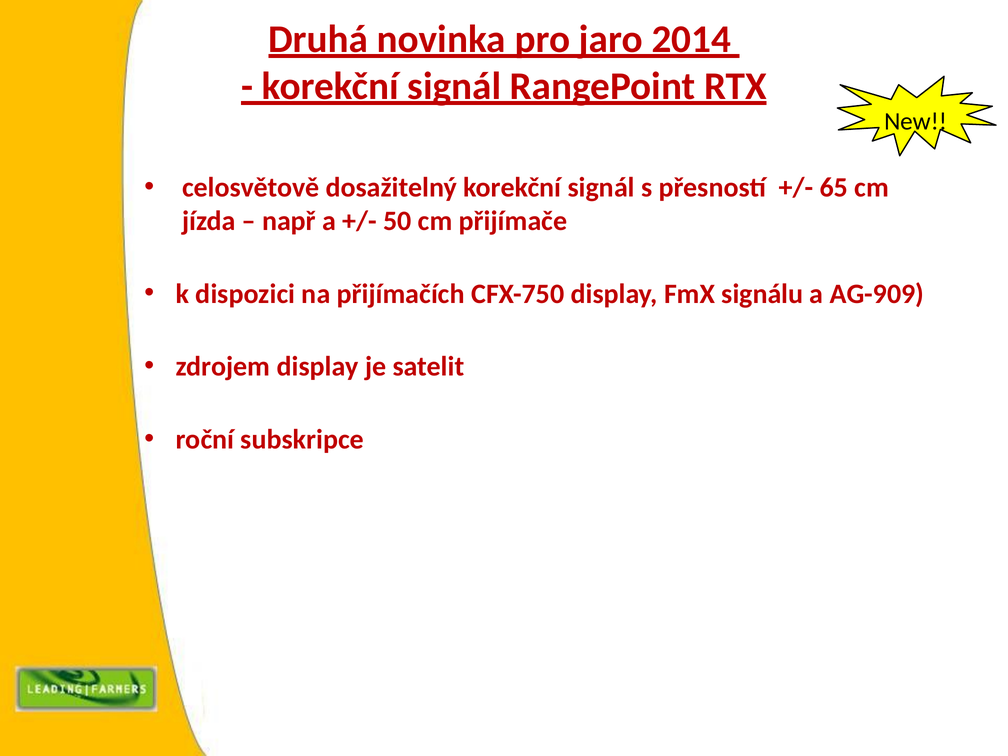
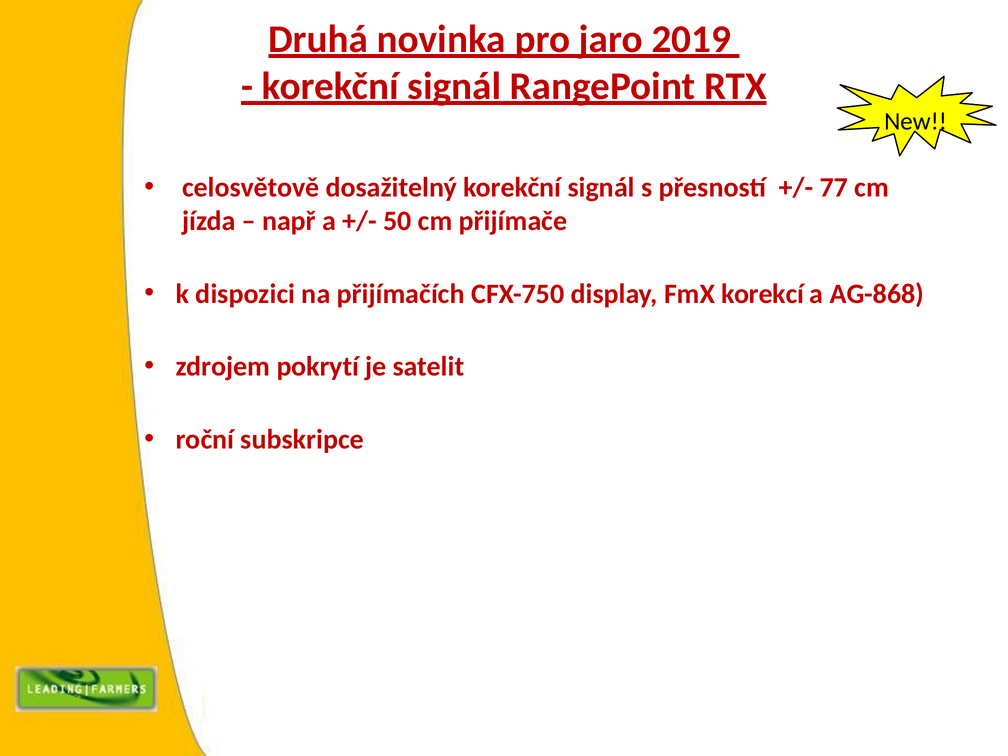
2014: 2014 -> 2019
65: 65 -> 77
signálu: signálu -> korekcí
AG-909: AG-909 -> AG-868
zdrojem display: display -> pokrytí
